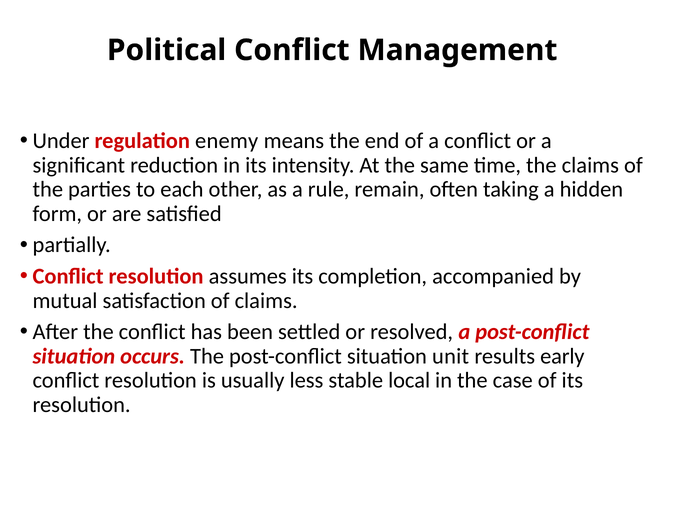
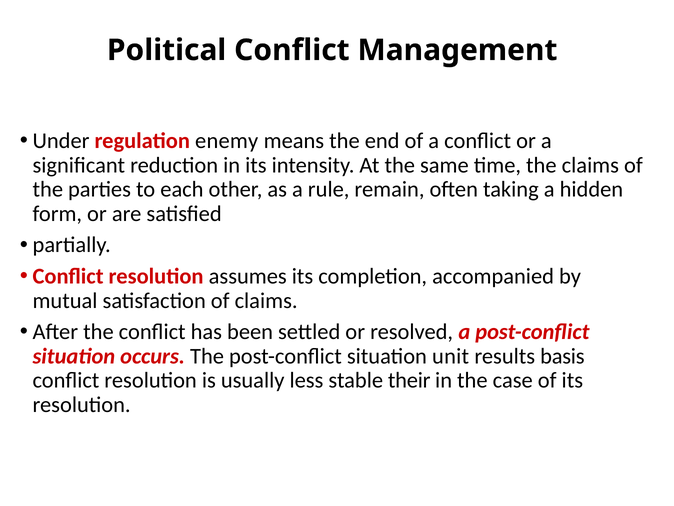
early: early -> basis
local: local -> their
